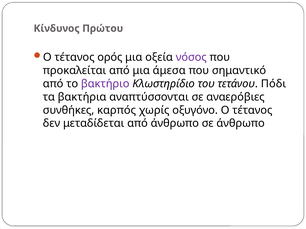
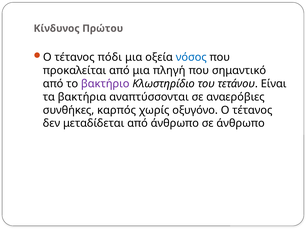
ορός: ορός -> πόδι
νόσος colour: purple -> blue
άμεσα: άμεσα -> πληγή
Πόδι: Πόδι -> Είναι
